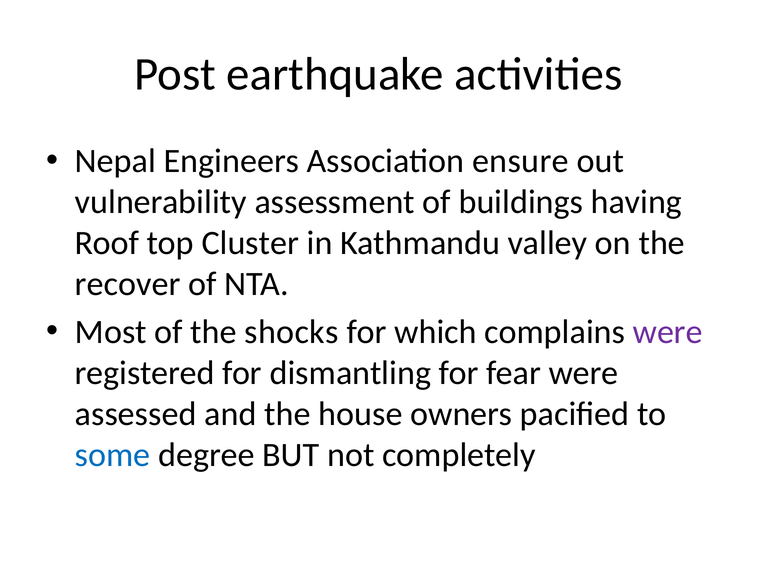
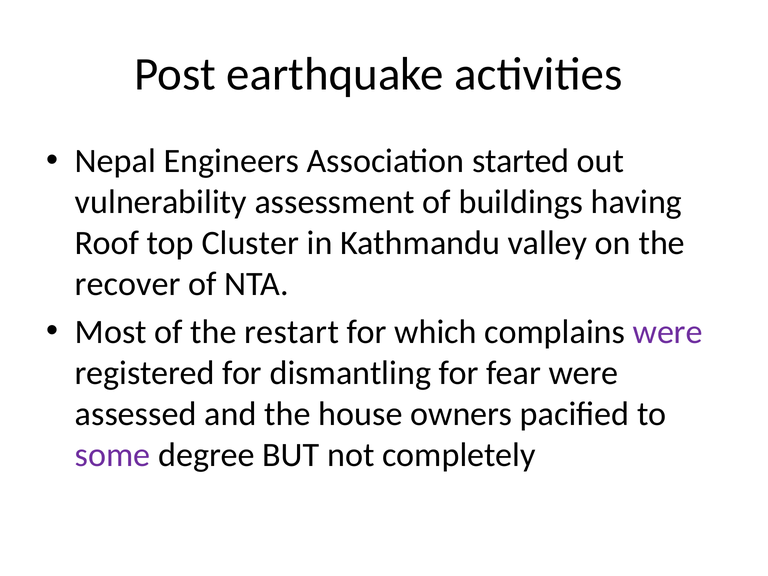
ensure: ensure -> started
shocks: shocks -> restart
some colour: blue -> purple
